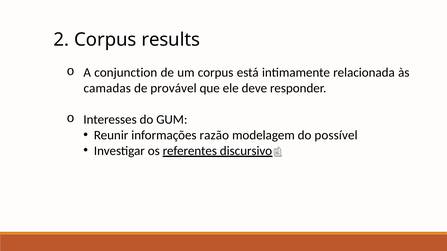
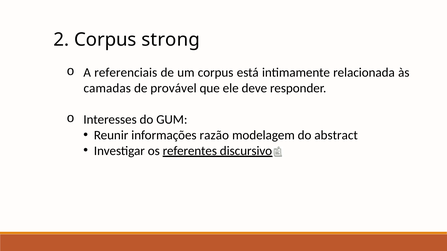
results: results -> strong
conjunction: conjunction -> referenciais
possível: possível -> abstract
